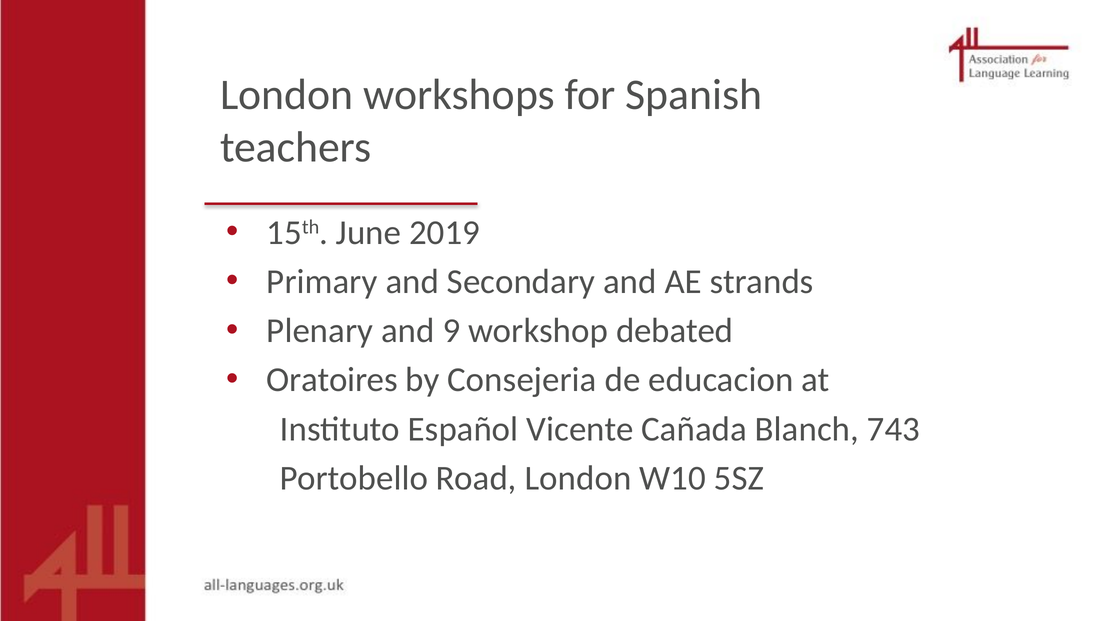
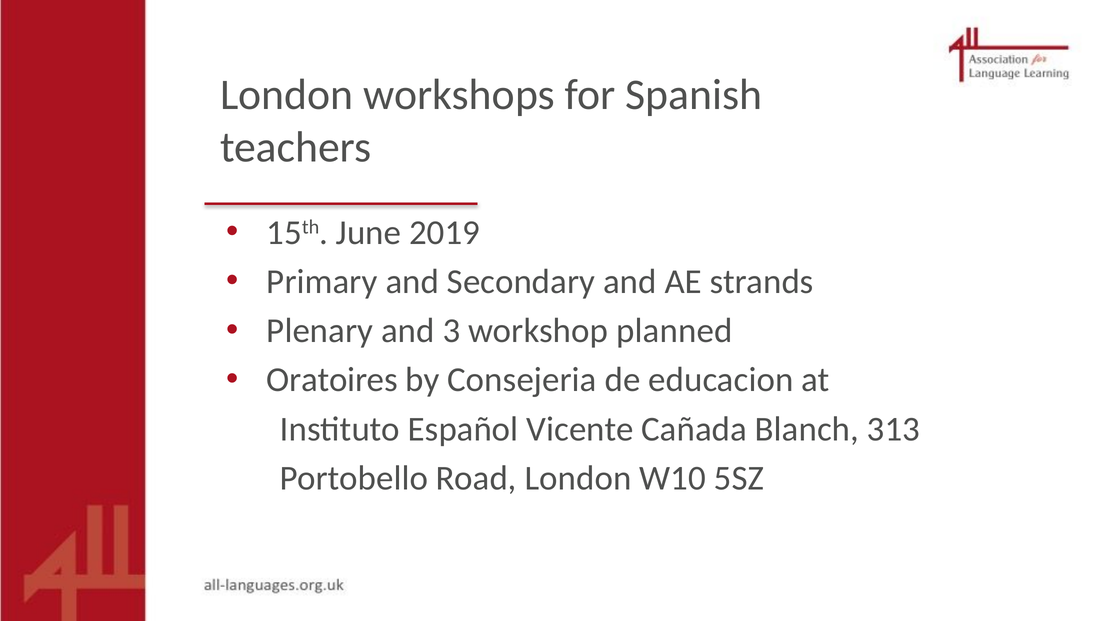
9: 9 -> 3
debated: debated -> planned
743: 743 -> 313
